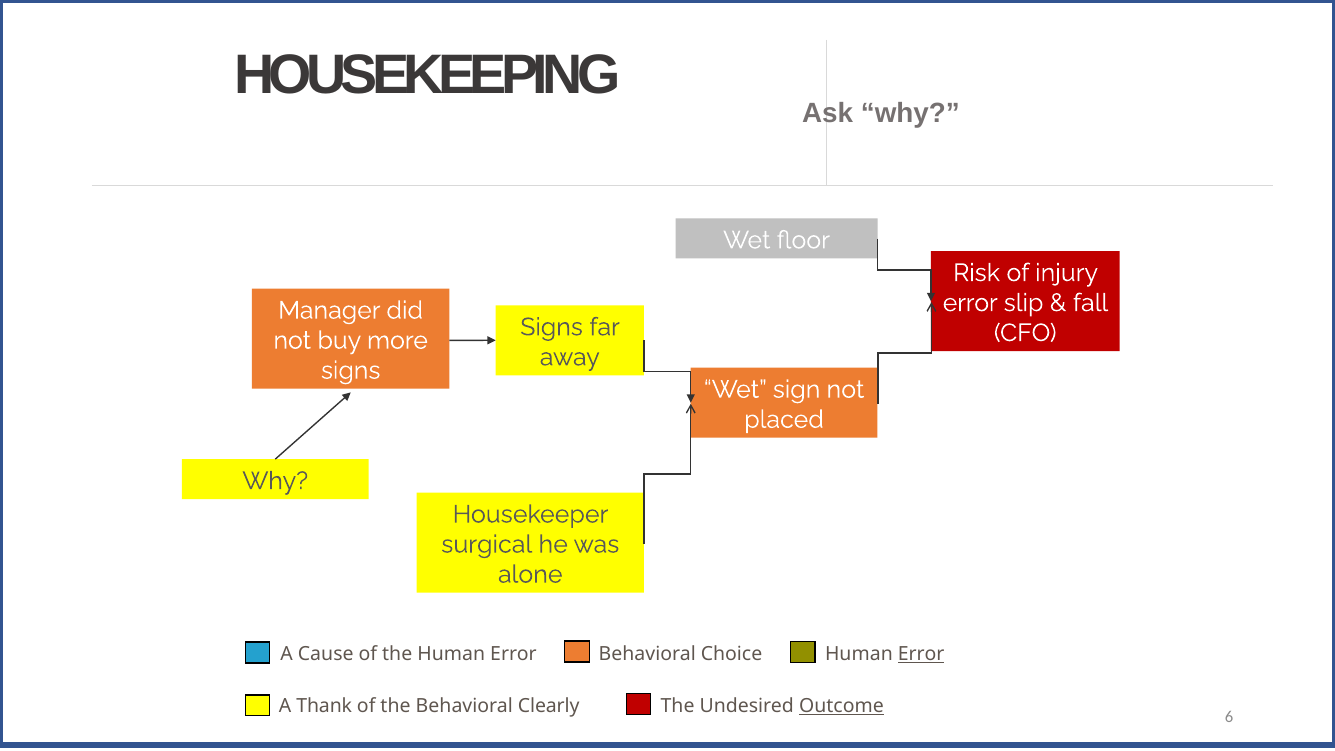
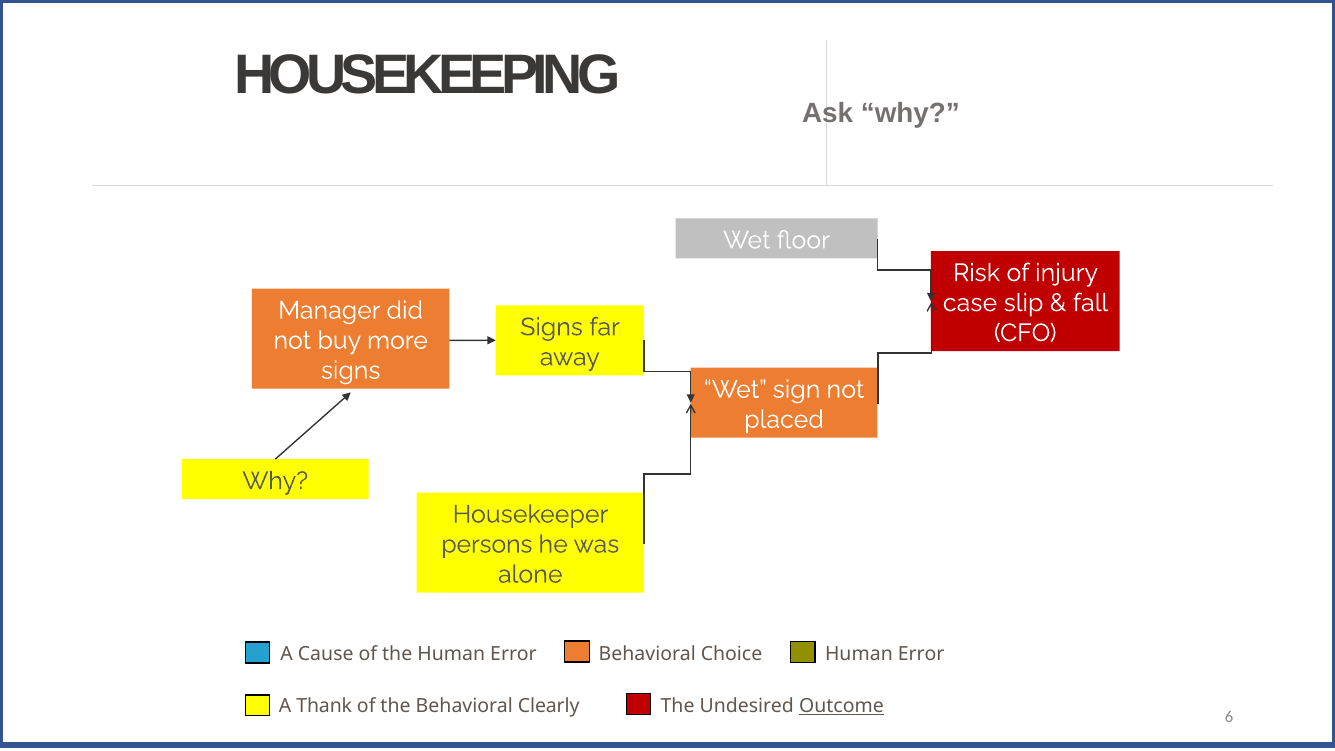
error at (970, 303): error -> case
surgical: surgical -> persons
Error at (921, 654) underline: present -> none
